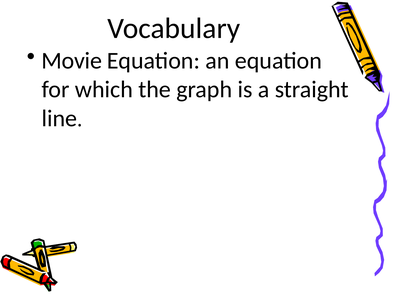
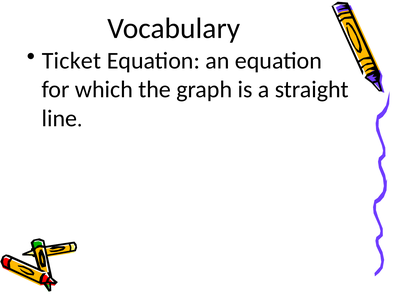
Movie: Movie -> Ticket
